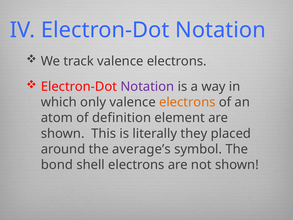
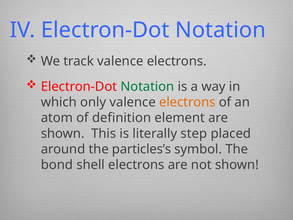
Notation at (147, 86) colour: purple -> green
they: they -> step
average’s: average’s -> particles’s
